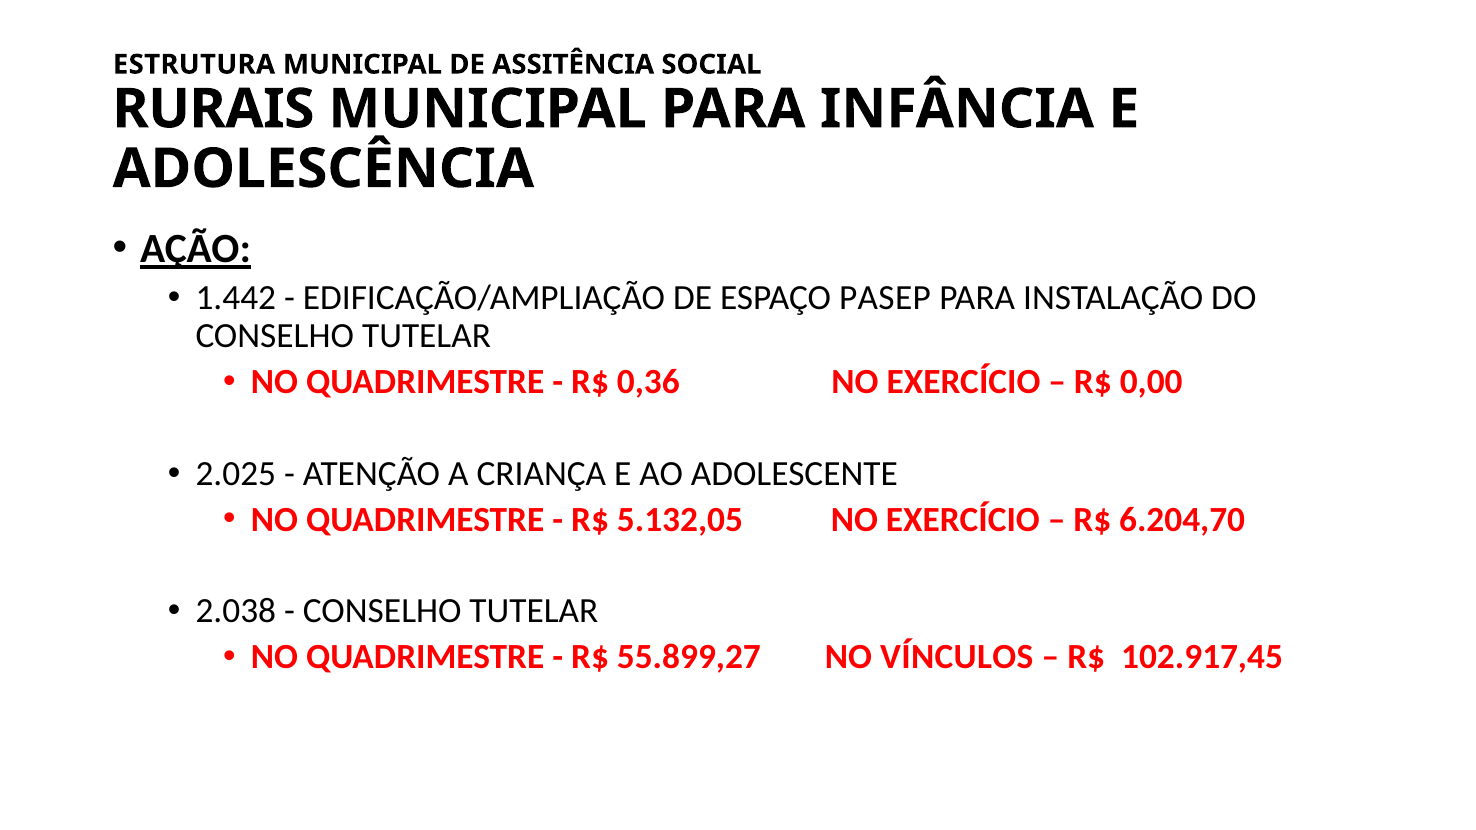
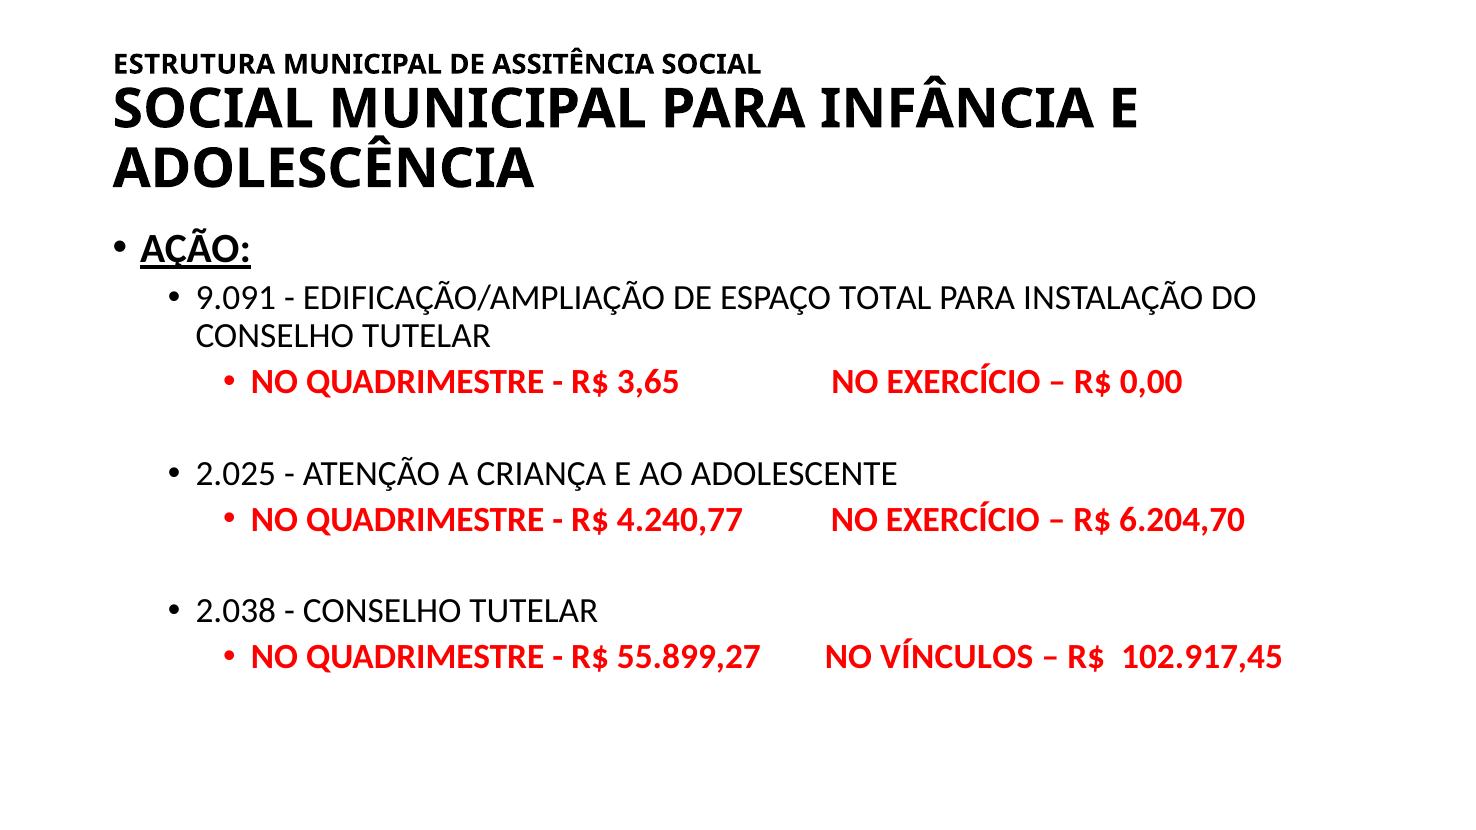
RURAIS at (214, 109): RURAIS -> SOCIAL
1.442: 1.442 -> 9.091
PASEP: PASEP -> TOTAL
0,36: 0,36 -> 3,65
5.132,05: 5.132,05 -> 4.240,77
